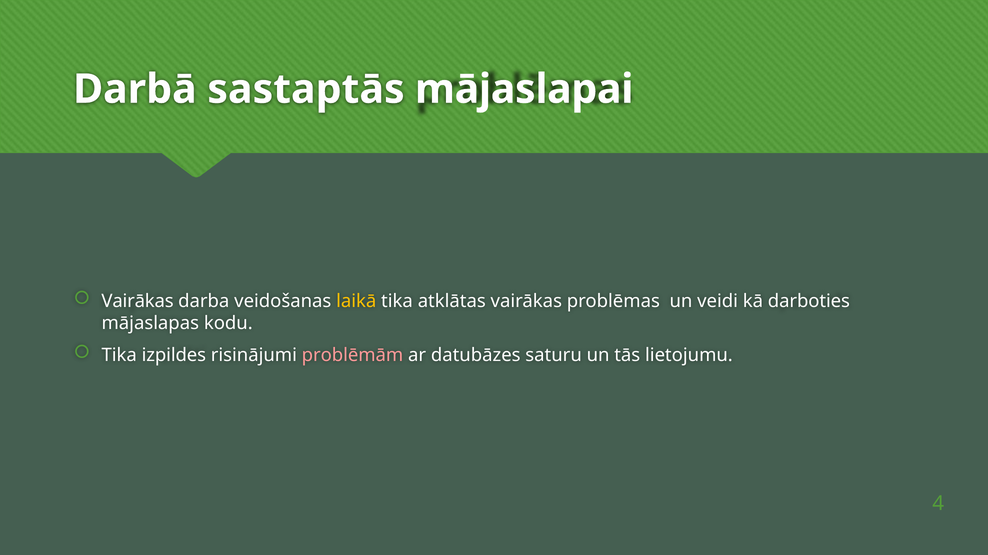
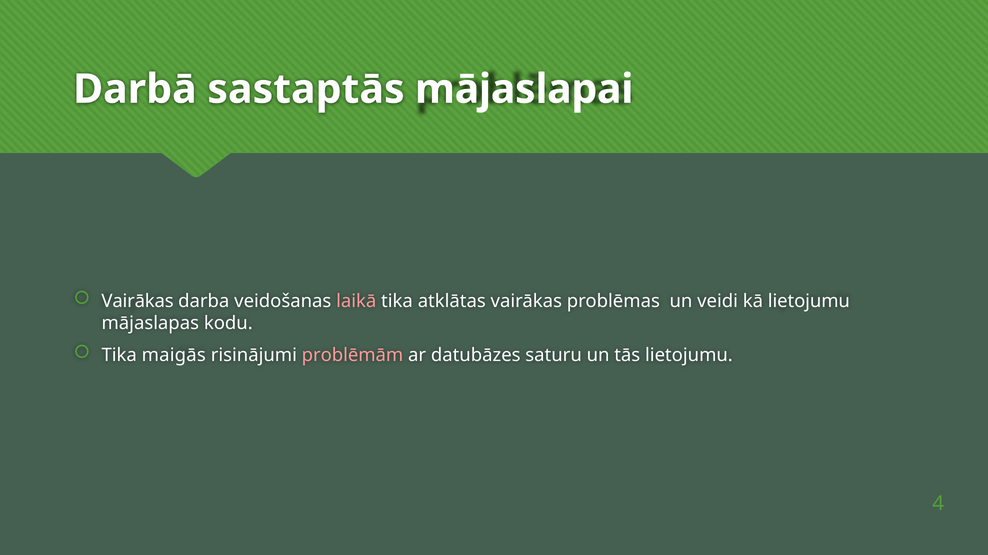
laikā colour: yellow -> pink
kā darboties: darboties -> lietojumu
izpildes: izpildes -> maigās
